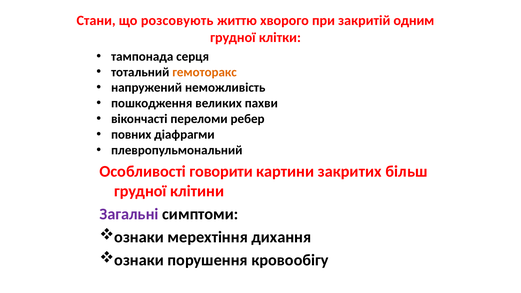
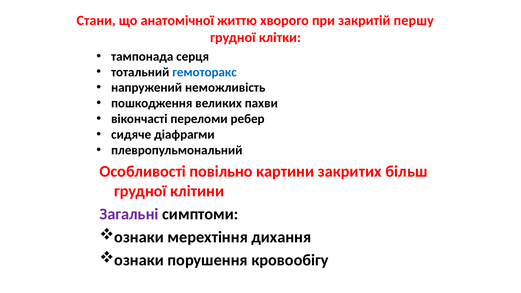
розсовують: розсовують -> анатомічної
одним: одним -> першу
гемоторакс colour: orange -> blue
повних: повних -> сидяче
говорити: говорити -> повільно
